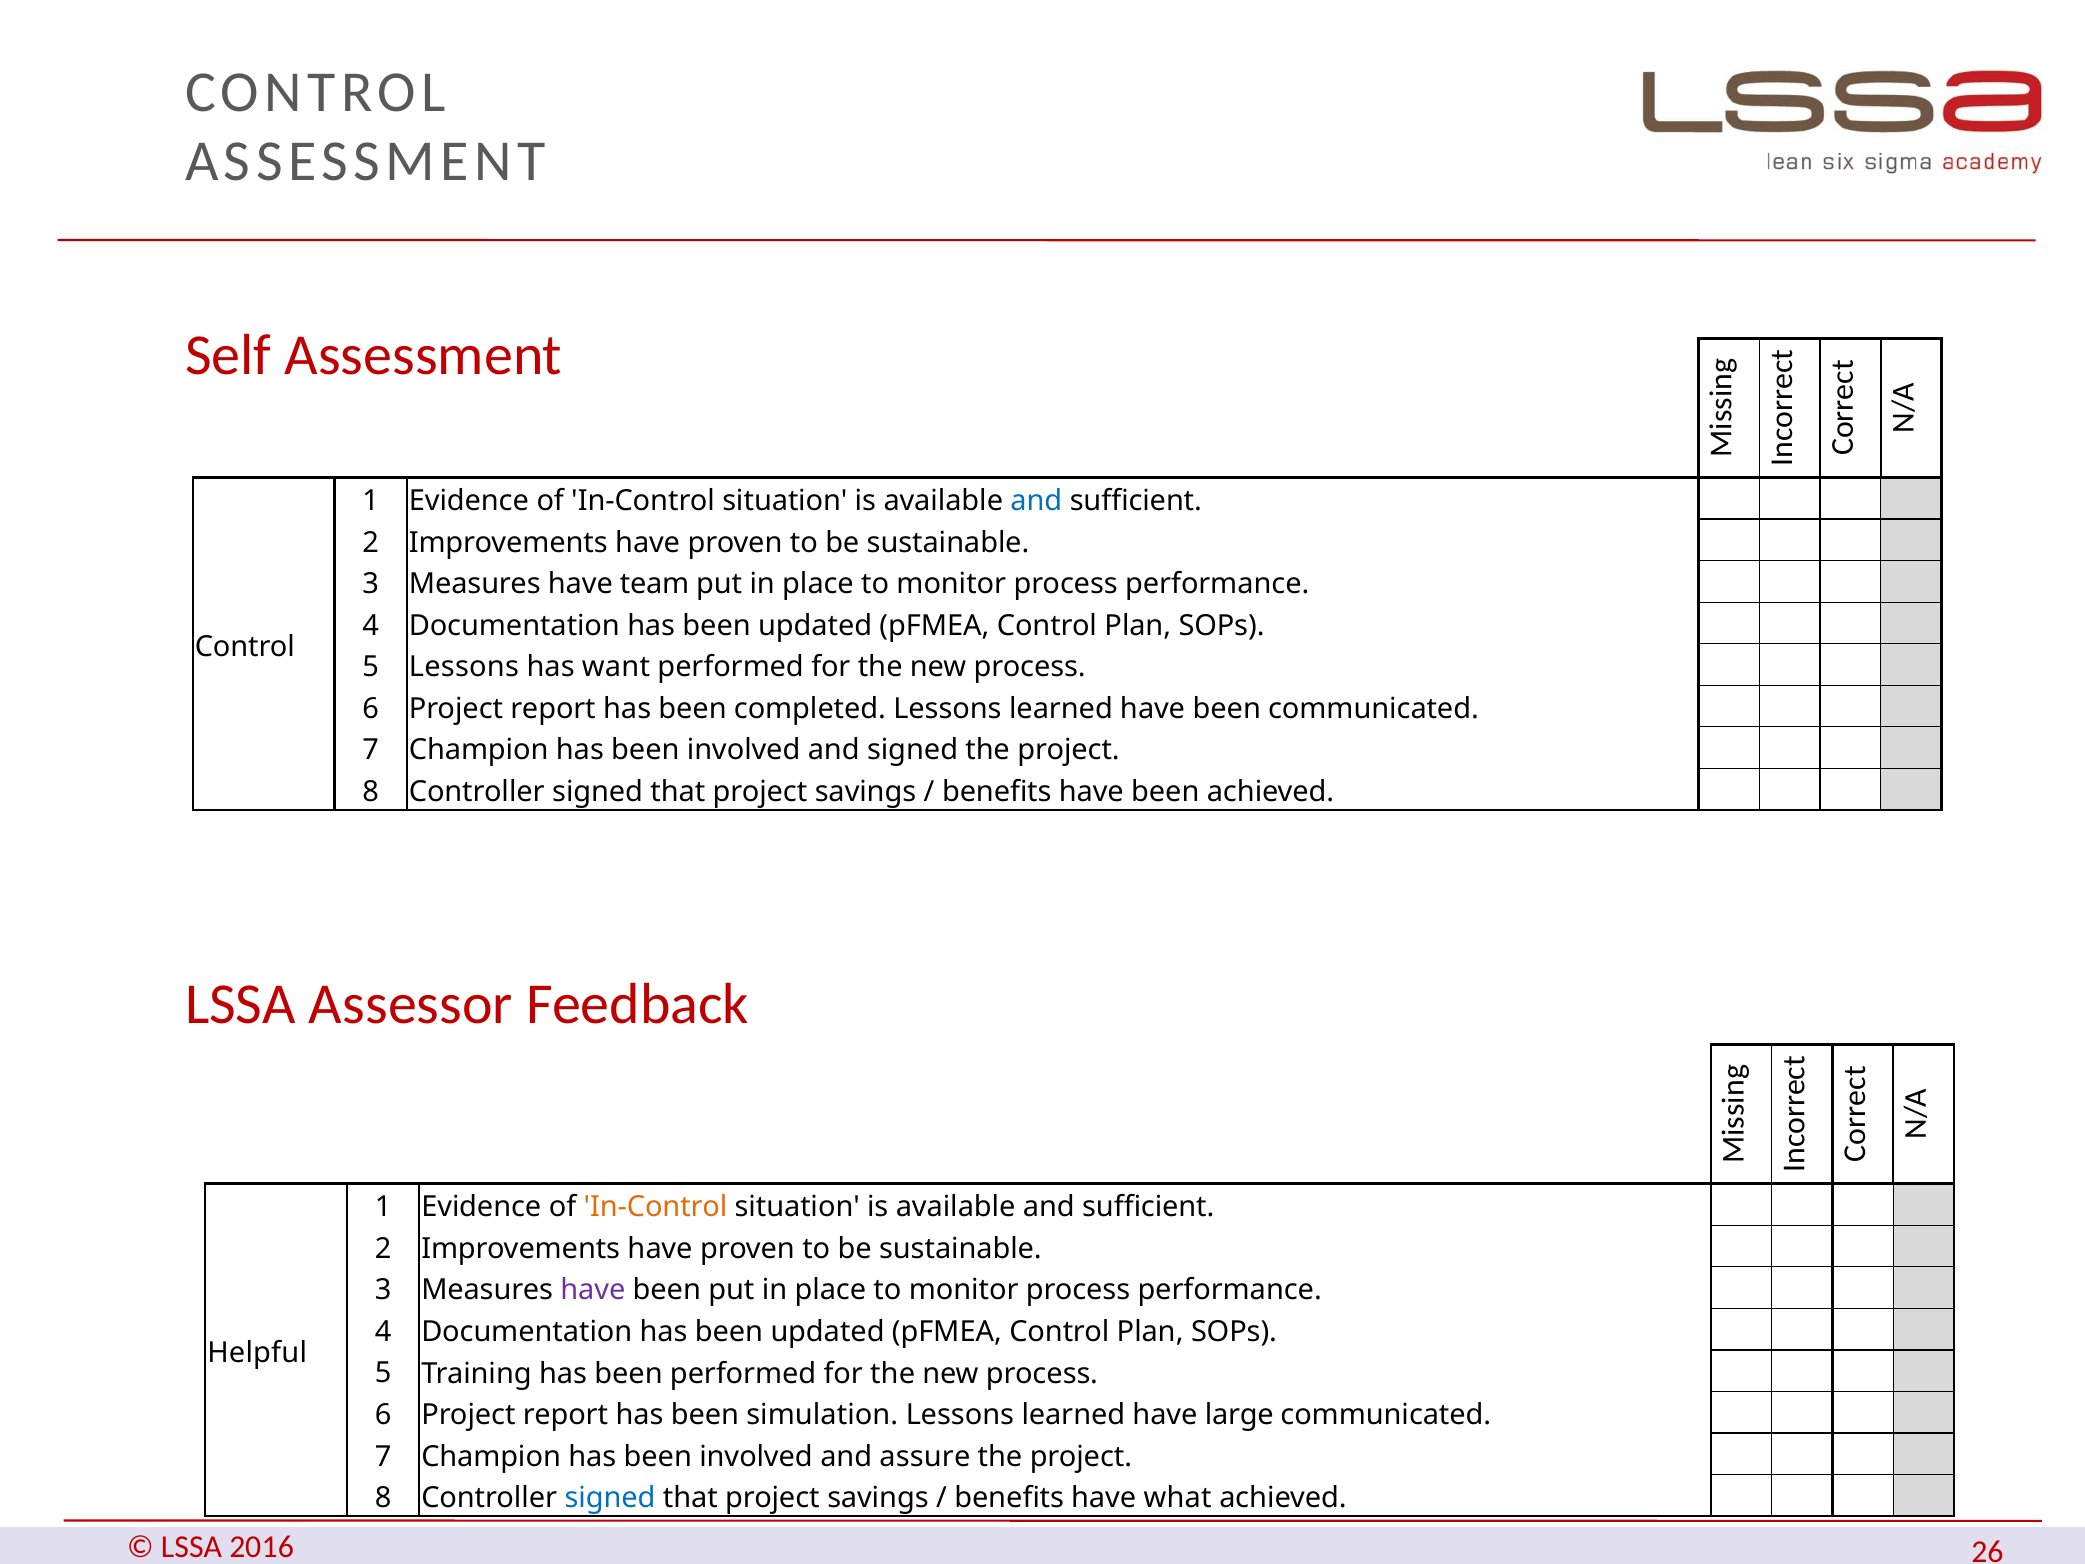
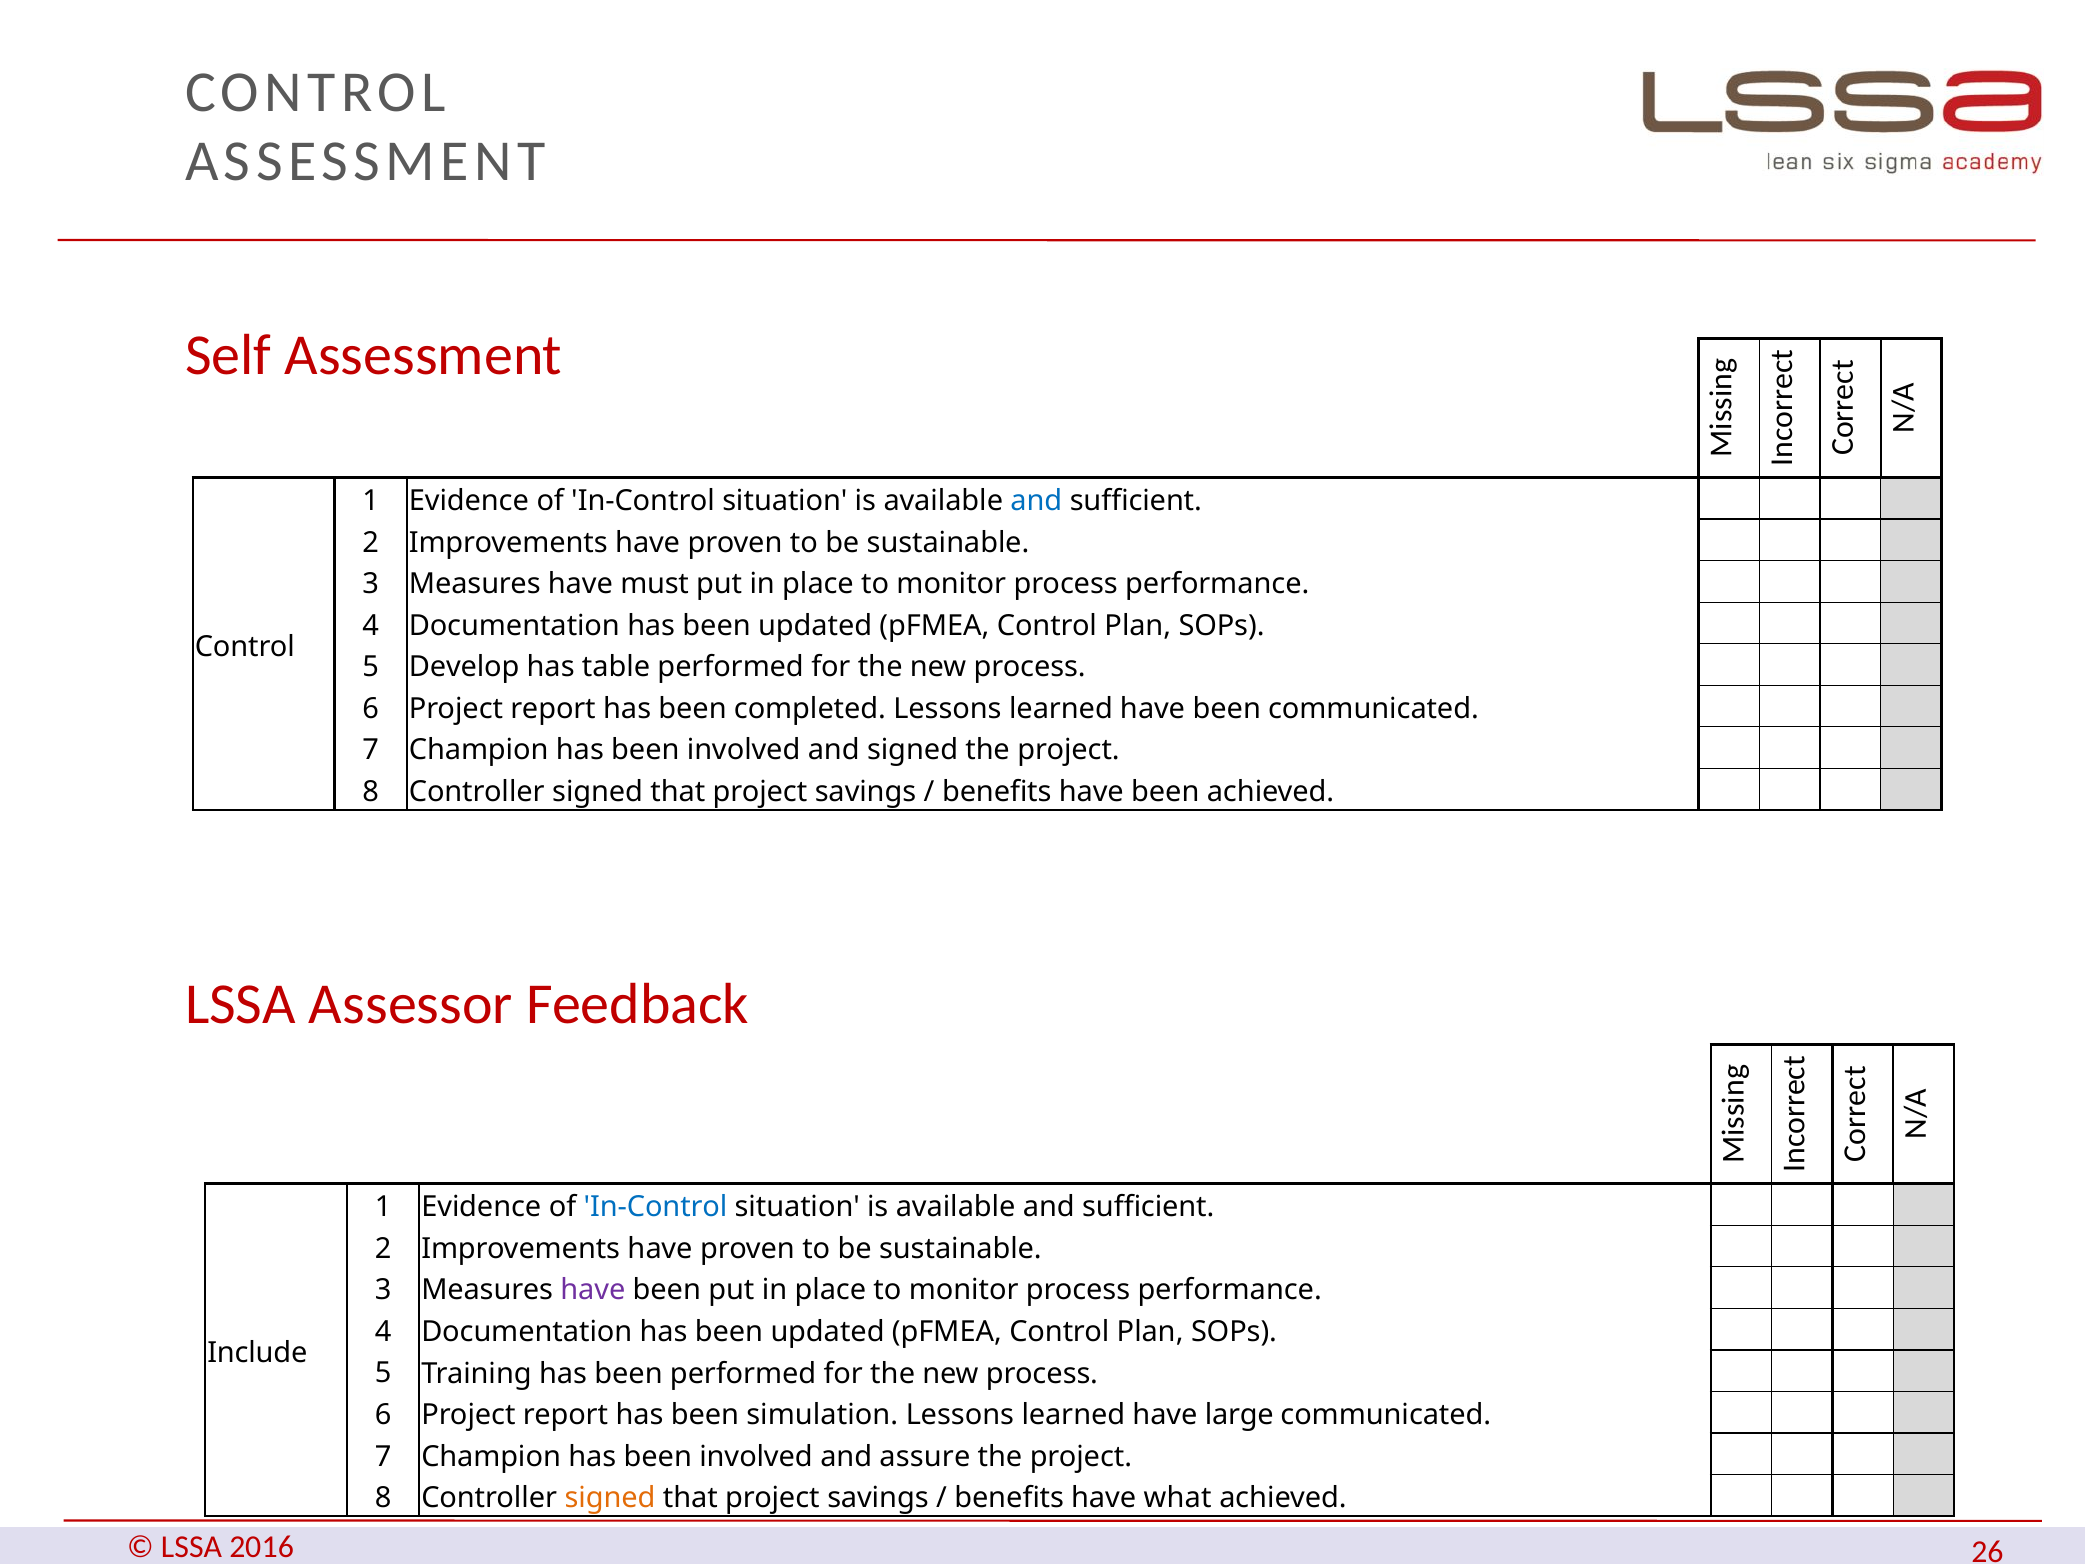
team: team -> must
5 Lessons: Lessons -> Develop
want: want -> table
In-Control at (656, 1207) colour: orange -> blue
Helpful: Helpful -> Include
signed at (610, 1498) colour: blue -> orange
